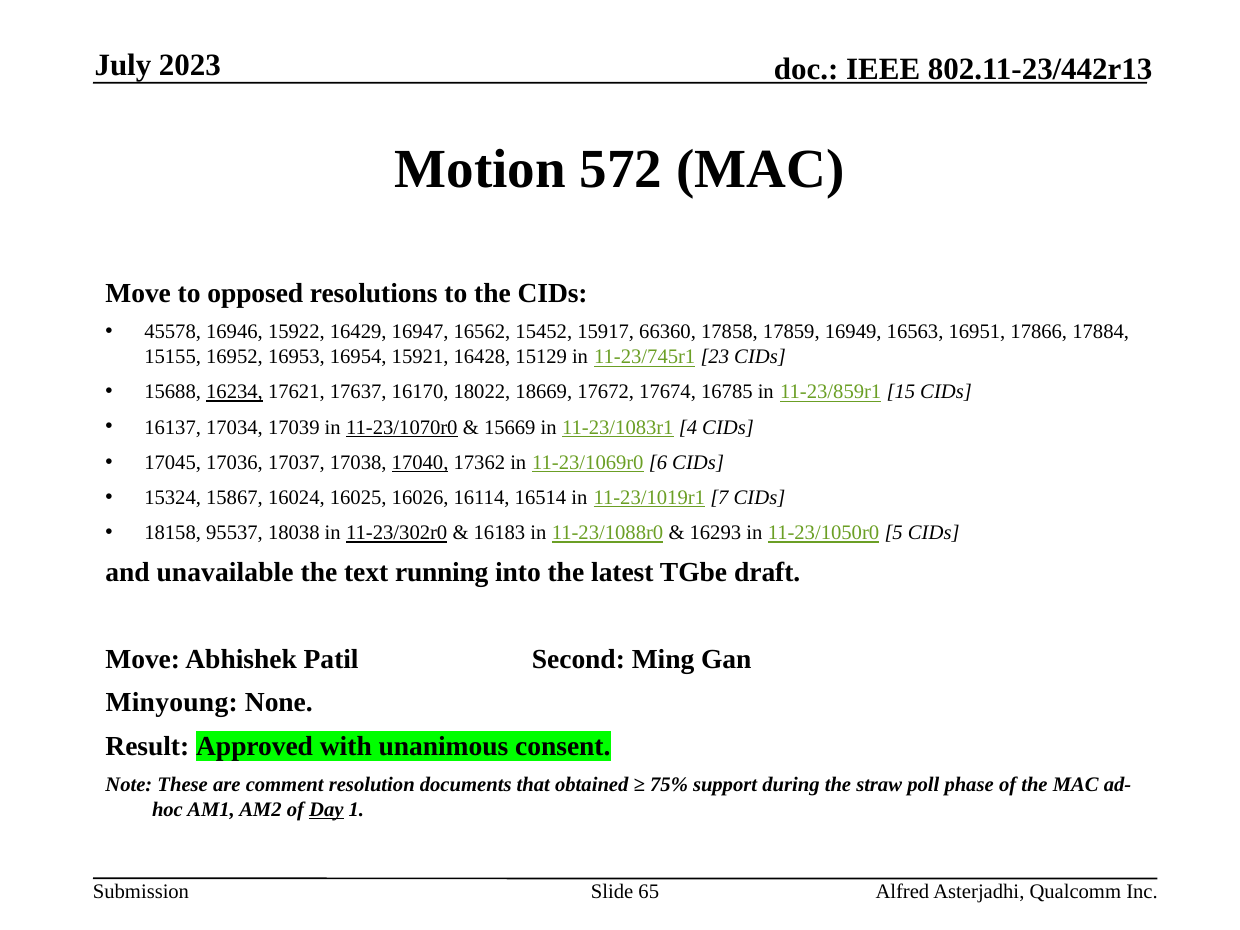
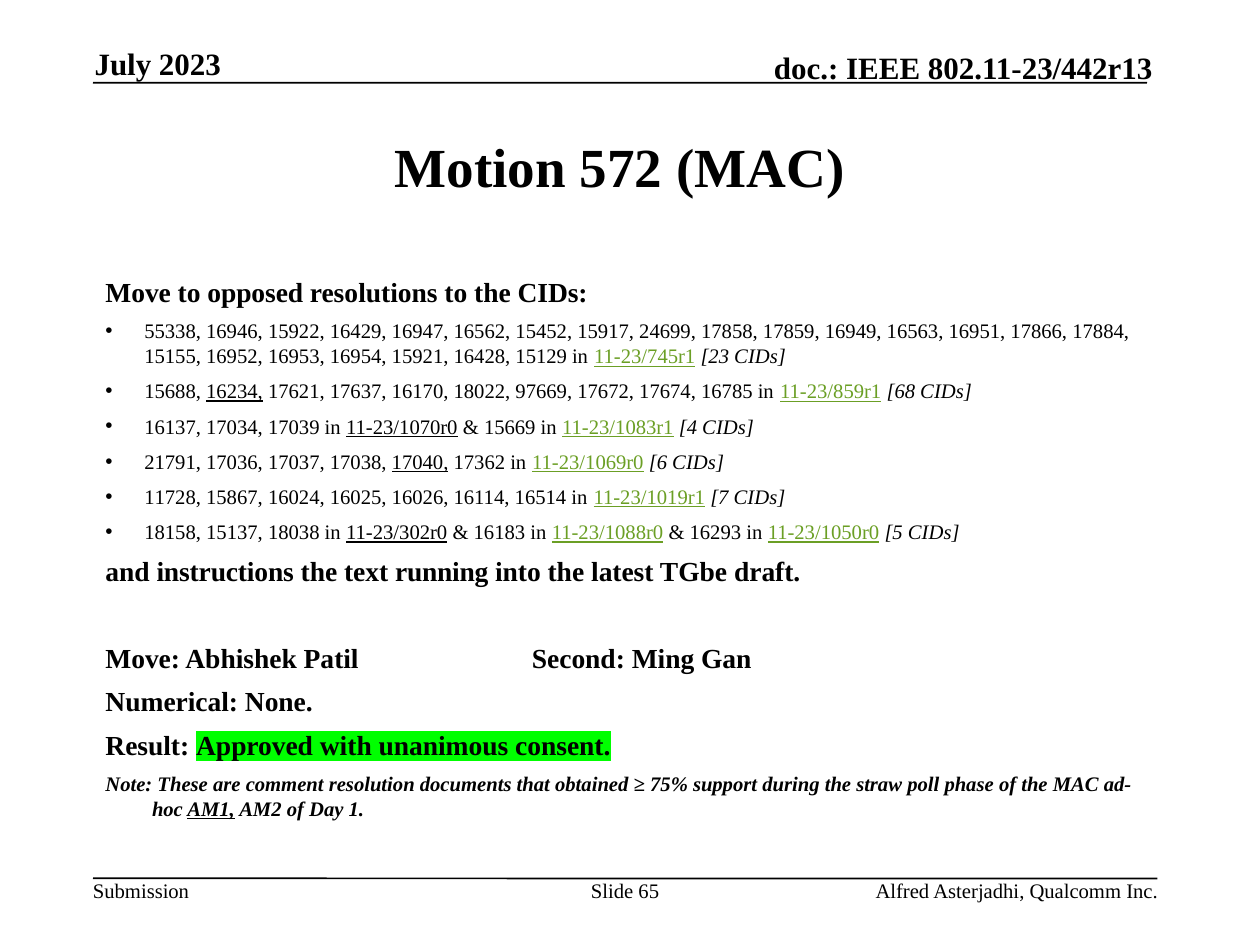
45578: 45578 -> 55338
66360: 66360 -> 24699
18669: 18669 -> 97669
15: 15 -> 68
17045: 17045 -> 21791
15324: 15324 -> 11728
95537: 95537 -> 15137
unavailable: unavailable -> instructions
Minyoung: Minyoung -> Numerical
AM1 underline: none -> present
Day underline: present -> none
